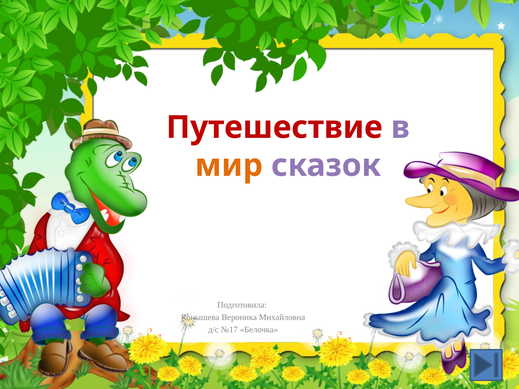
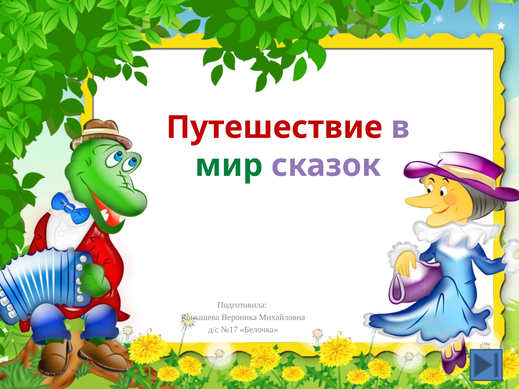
мир colour: orange -> green
